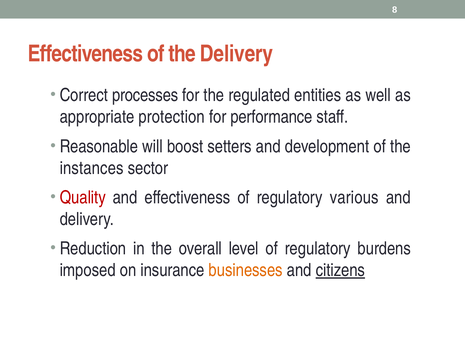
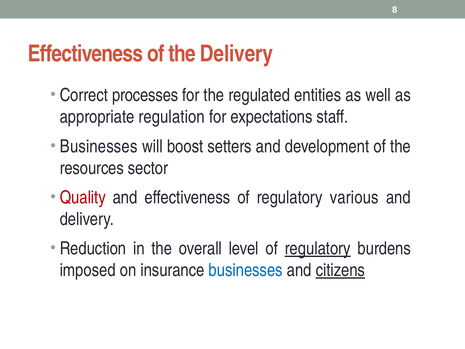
protection: protection -> regulation
performance: performance -> expectations
Reasonable at (99, 146): Reasonable -> Businesses
instances: instances -> resources
regulatory at (318, 248) underline: none -> present
businesses at (246, 270) colour: orange -> blue
